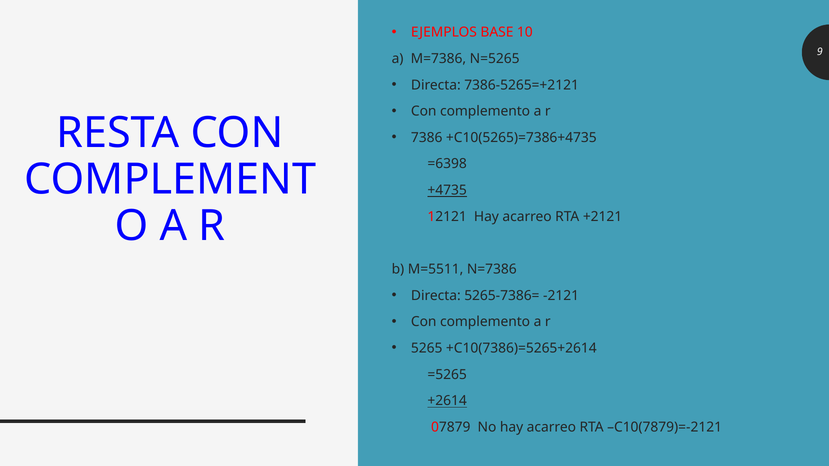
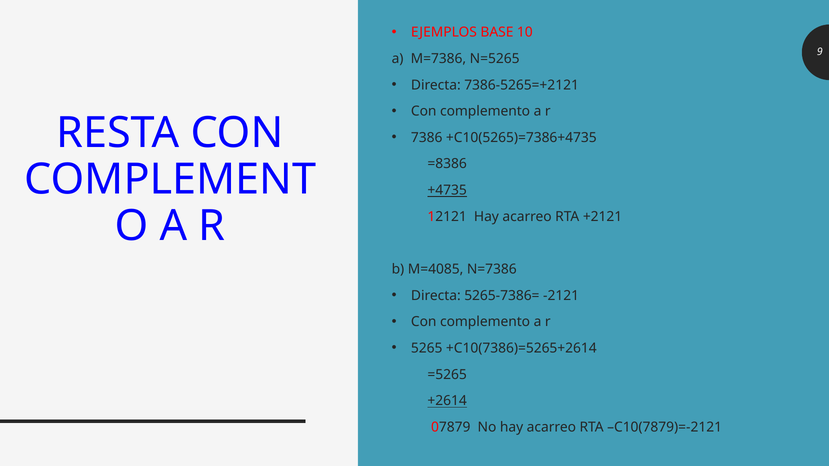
=6398: =6398 -> =8386
M=5511: M=5511 -> M=4085
